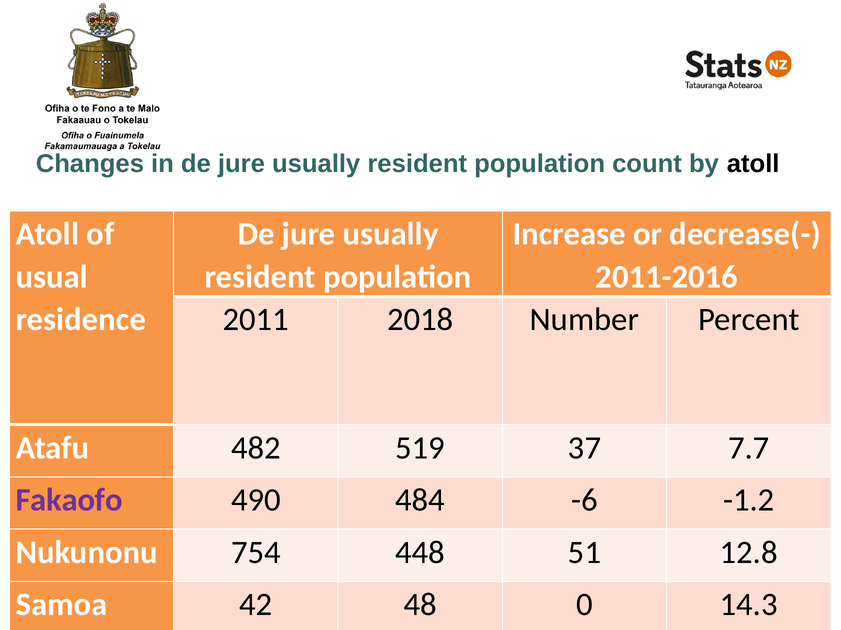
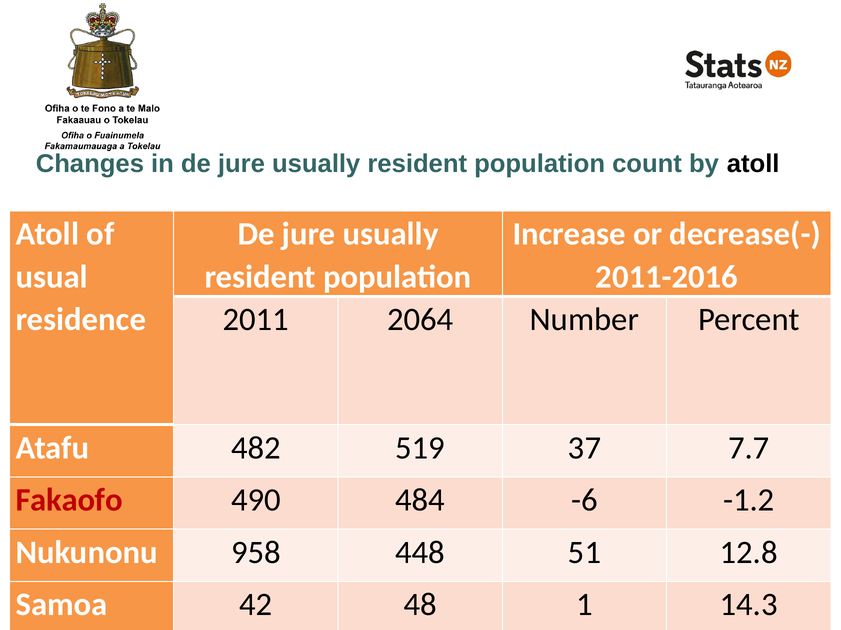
2018: 2018 -> 2064
Fakaofo colour: purple -> red
754: 754 -> 958
0: 0 -> 1
